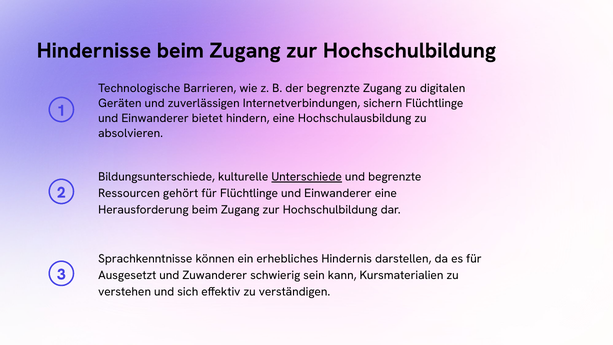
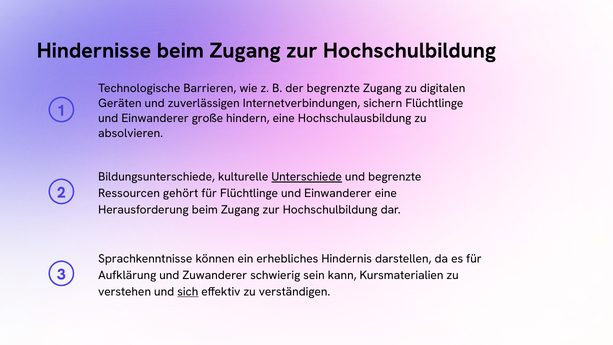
bietet: bietet -> große
Ausgesetzt: Ausgesetzt -> Aufklärung
sich underline: none -> present
